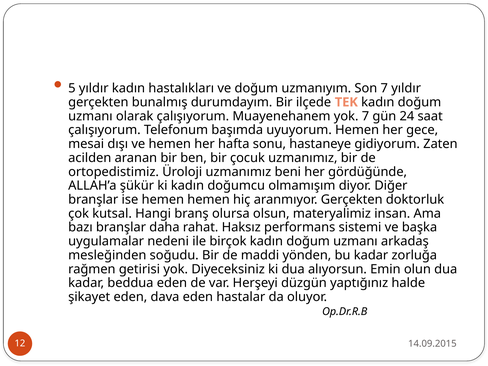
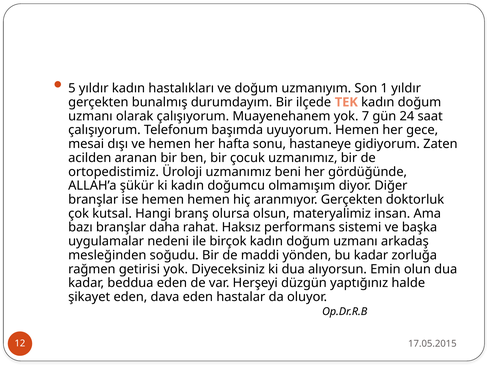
Son 7: 7 -> 1
14.09.2015: 14.09.2015 -> 17.05.2015
